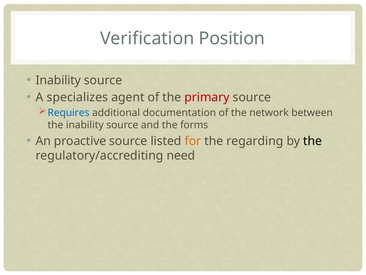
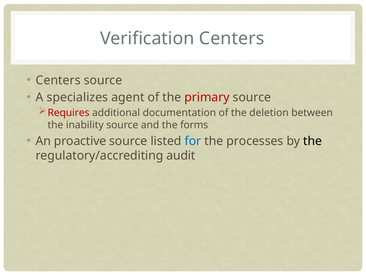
Verification Position: Position -> Centers
Inability at (58, 80): Inability -> Centers
Requires colour: blue -> red
network: network -> deletion
for colour: orange -> blue
regarding: regarding -> processes
need: need -> audit
